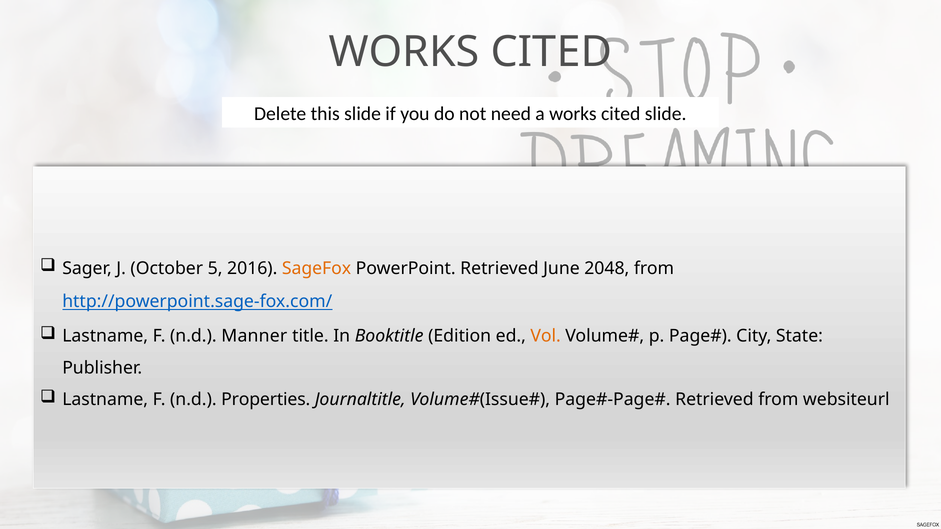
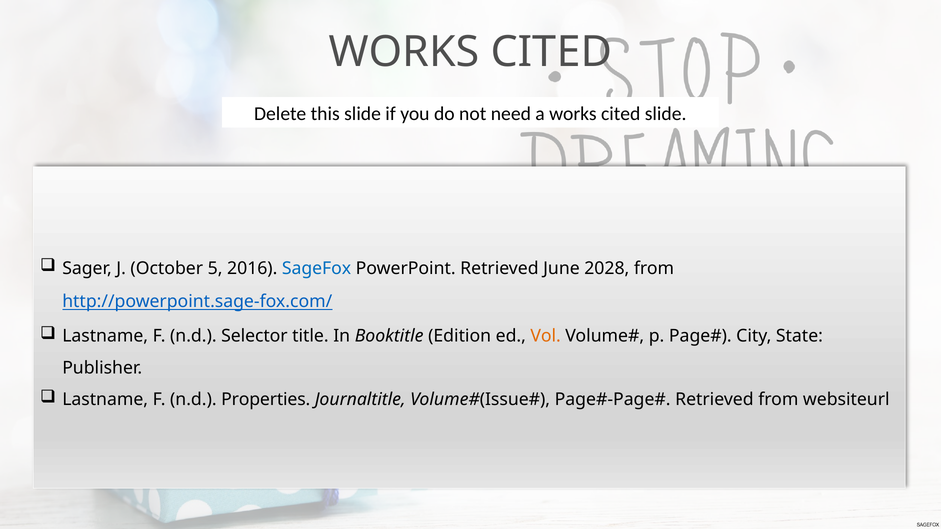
SageFox colour: orange -> blue
2048: 2048 -> 2028
Manner: Manner -> Selector
